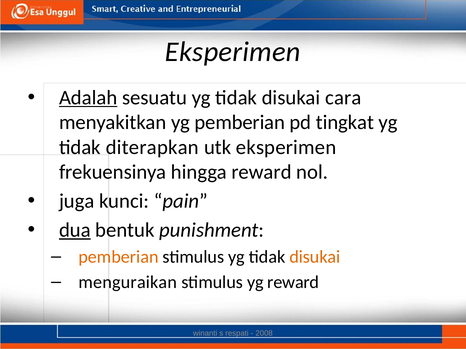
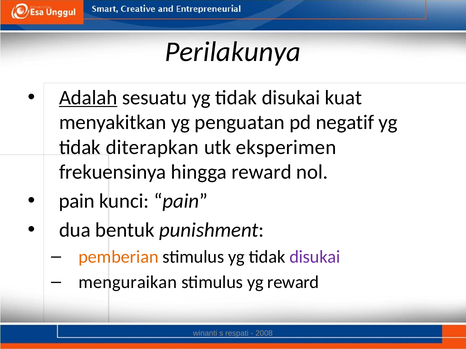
Eksperimen at (233, 52): Eksperimen -> Perilakunya
cara: cara -> kuat
yg pemberian: pemberian -> penguatan
tingkat: tingkat -> negatif
juga at (77, 201): juga -> pain
dua underline: present -> none
disukai at (315, 257) colour: orange -> purple
